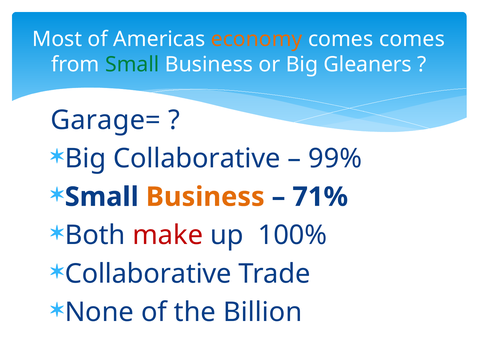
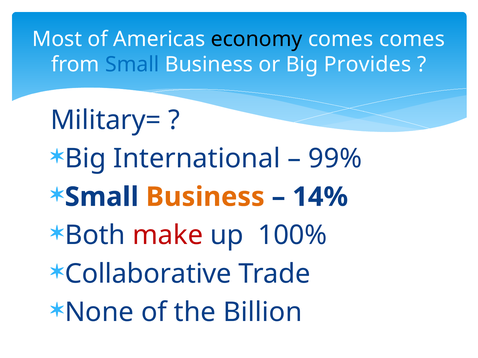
economy colour: orange -> black
Small at (132, 65) colour: green -> blue
Gleaners: Gleaners -> Provides
Garage=: Garage= -> Military=
Big Collaborative: Collaborative -> International
71%: 71% -> 14%
